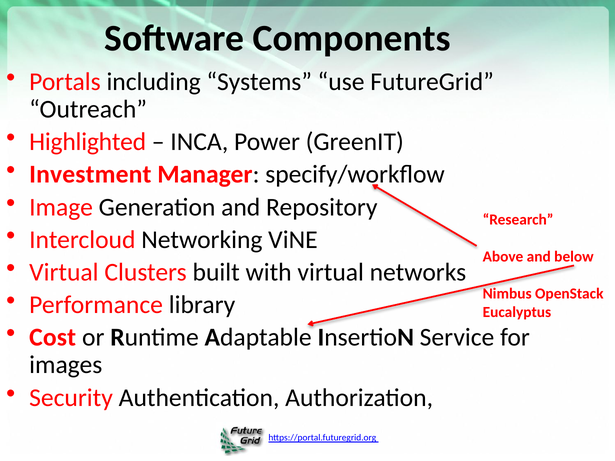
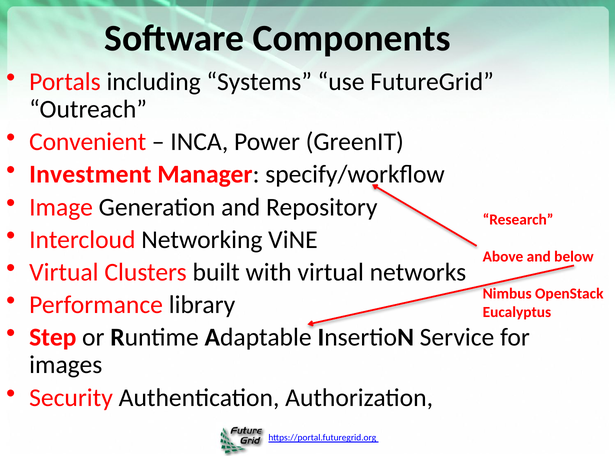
Highlighted: Highlighted -> Convenient
Cost: Cost -> Step
